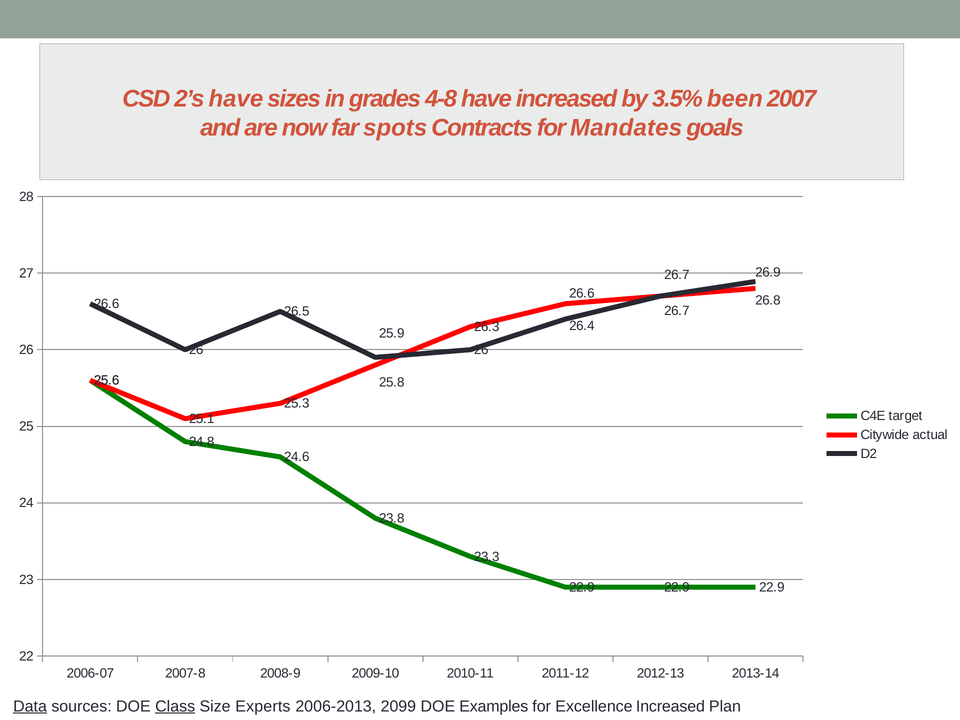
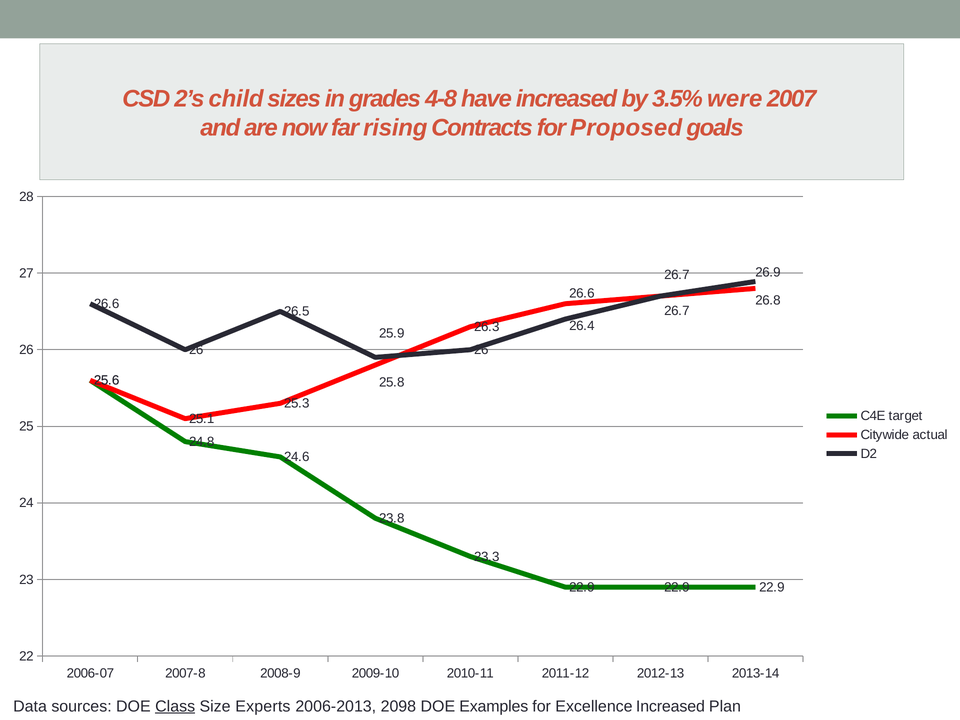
2’s have: have -> child
been: been -> were
spots: spots -> rising
Mandates: Mandates -> Proposed
Data underline: present -> none
2099: 2099 -> 2098
